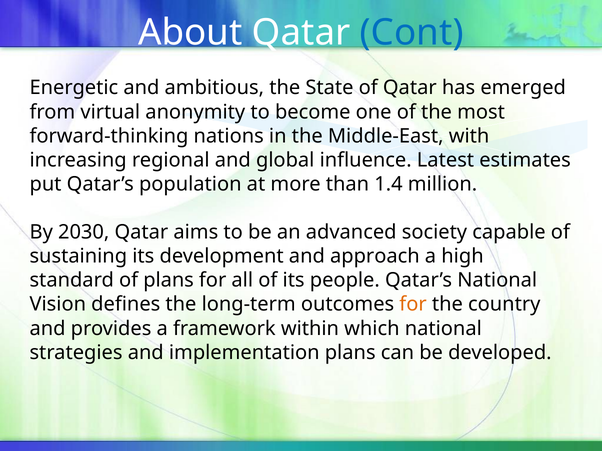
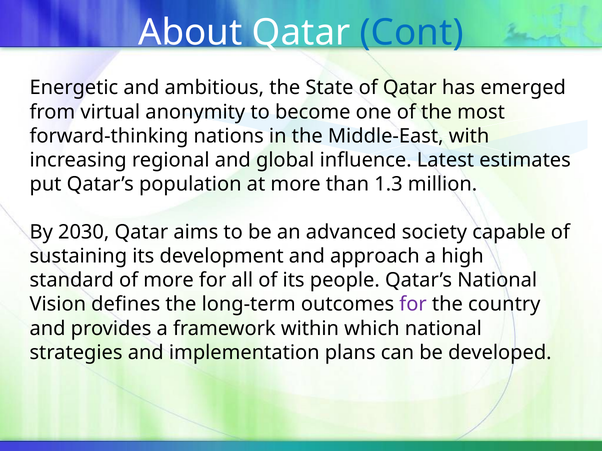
1.4: 1.4 -> 1.3
of plans: plans -> more
for at (413, 305) colour: orange -> purple
